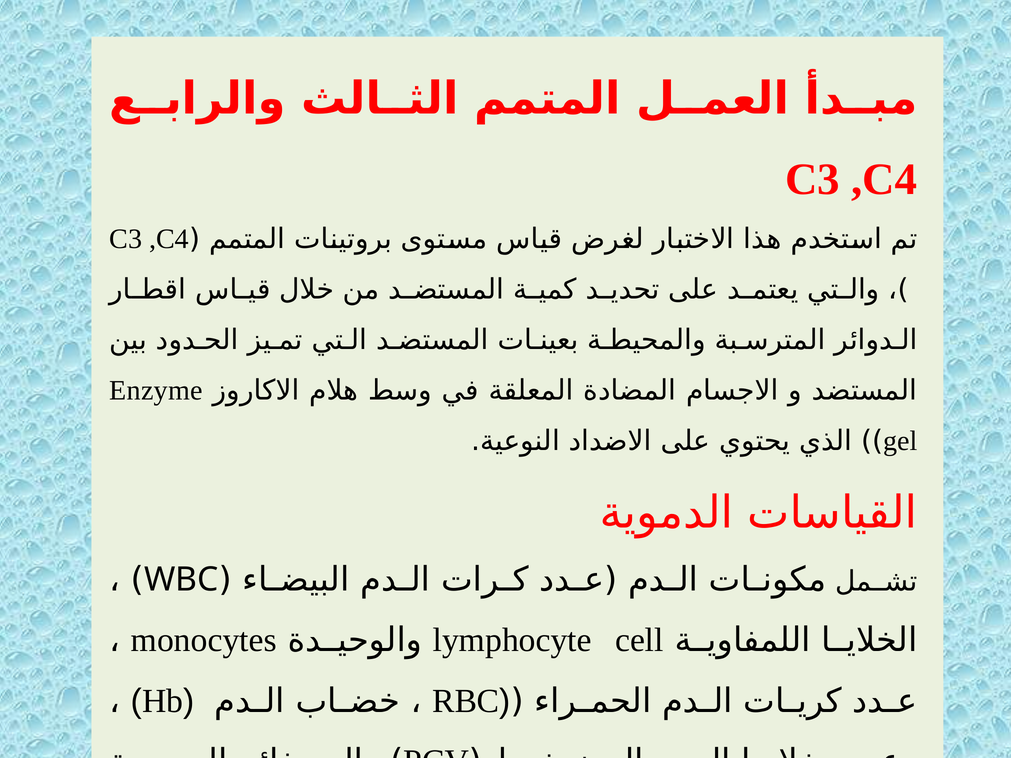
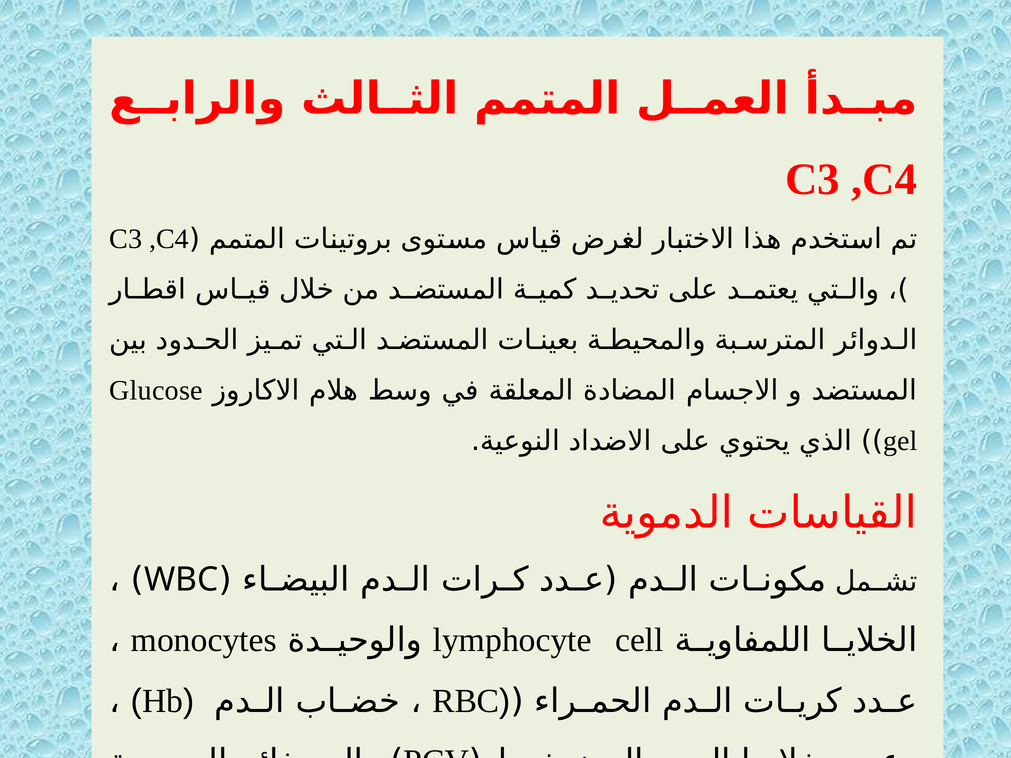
Enzyme: Enzyme -> Glucose
